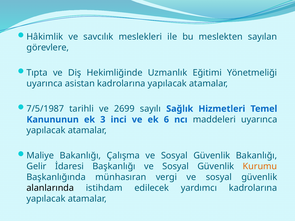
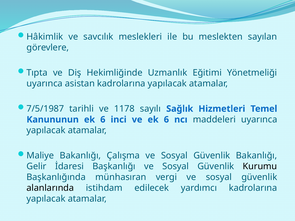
2699: 2699 -> 1178
Kanununun ek 3: 3 -> 6
Kurumu colour: orange -> black
